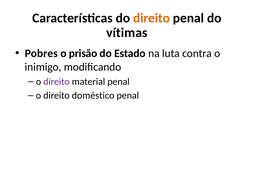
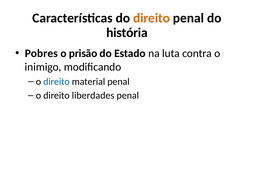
vítimas: vítimas -> história
direito at (56, 81) colour: purple -> blue
doméstico: doméstico -> liberdades
